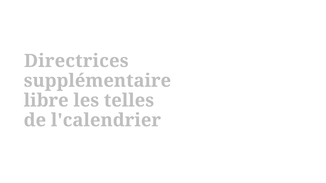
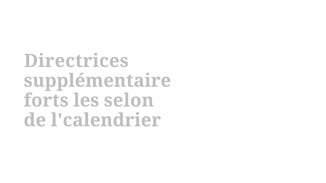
libre: libre -> forts
telles: telles -> selon
